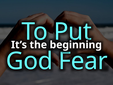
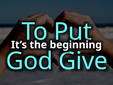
Fear: Fear -> Give
